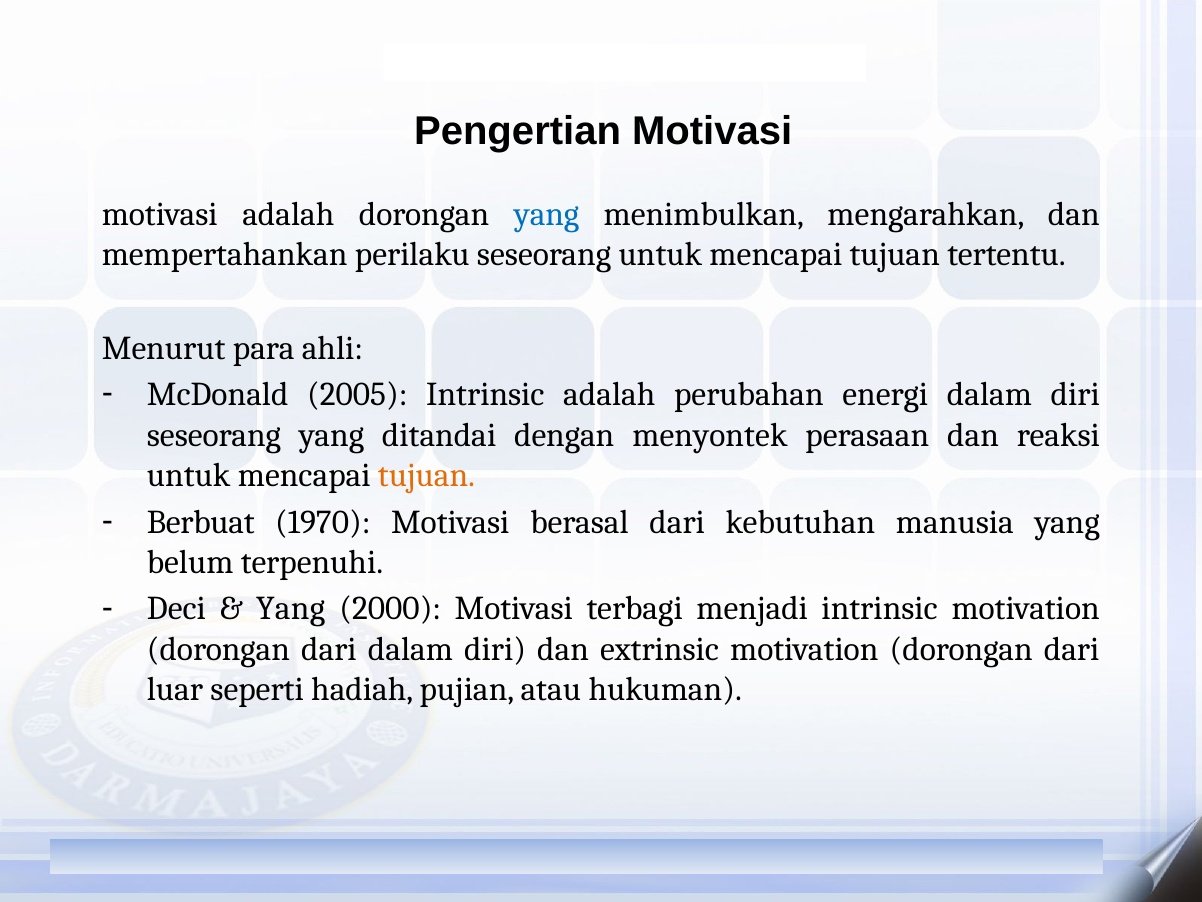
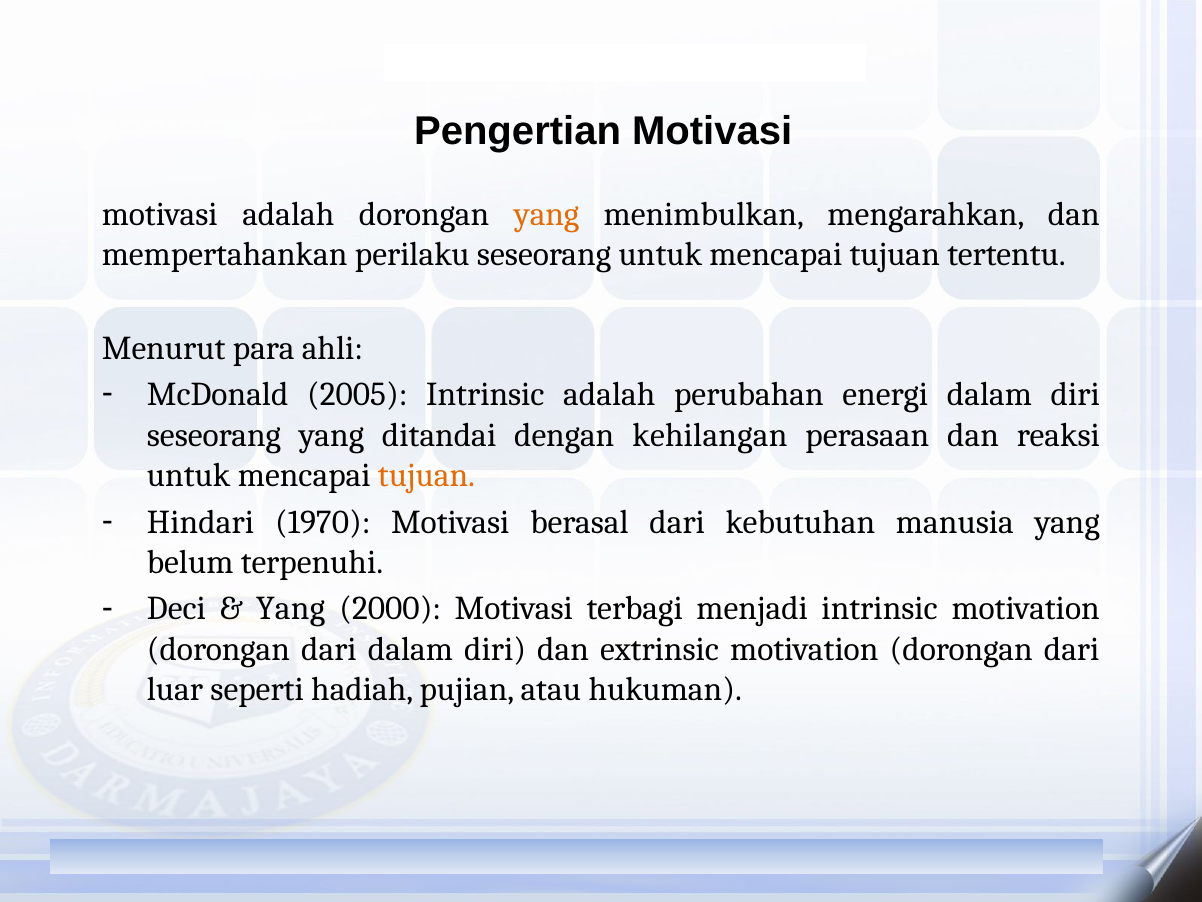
yang at (547, 214) colour: blue -> orange
menyontek: menyontek -> kehilangan
Berbuat: Berbuat -> Hindari
